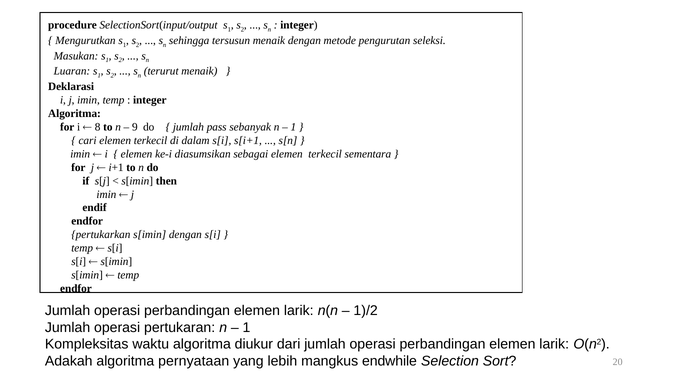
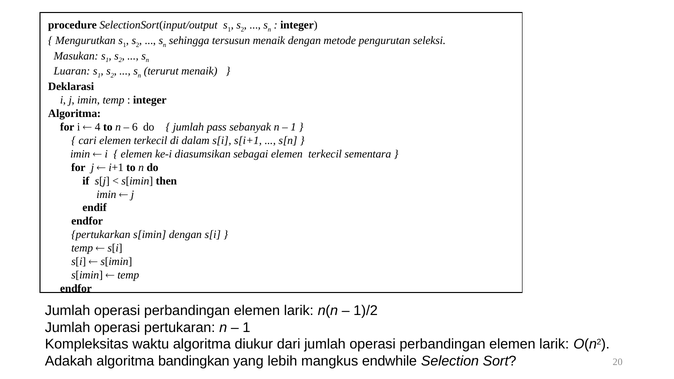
8: 8 -> 4
9: 9 -> 6
pernyataan: pernyataan -> bandingkan
